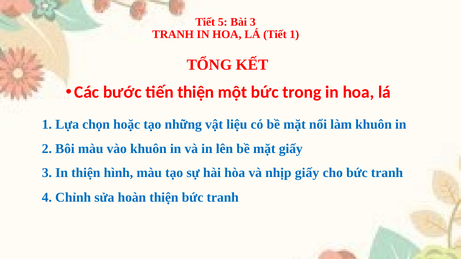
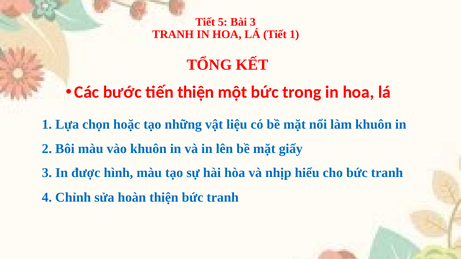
In thiện: thiện -> được
nhịp giấy: giấy -> hiểu
